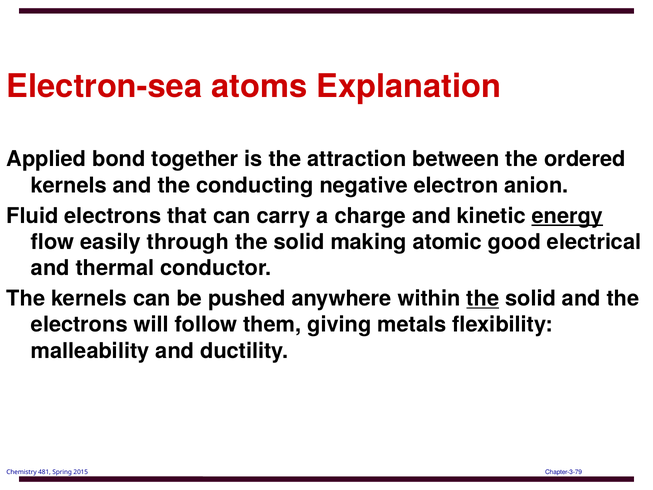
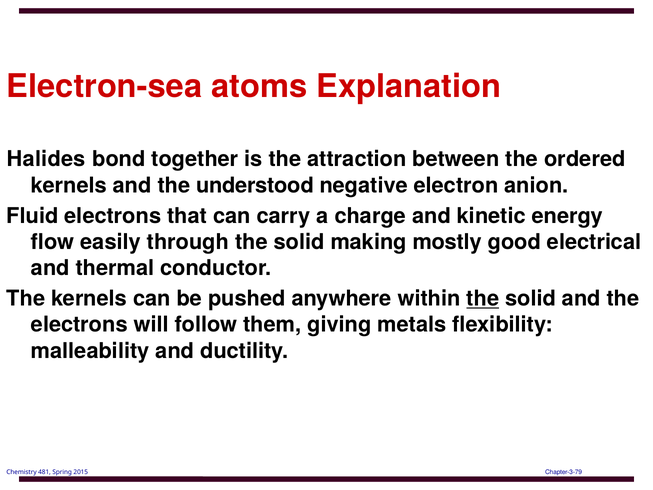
Applied: Applied -> Halides
conducting: conducting -> understood
energy underline: present -> none
atomic: atomic -> mostly
